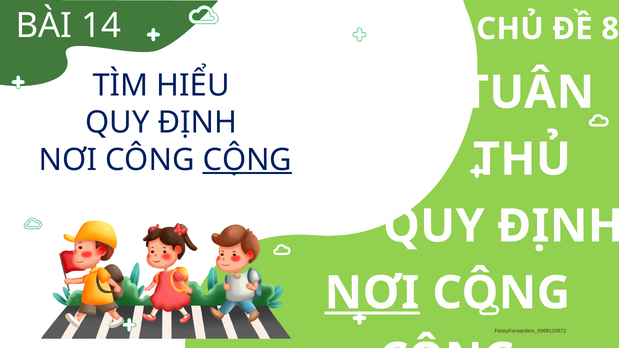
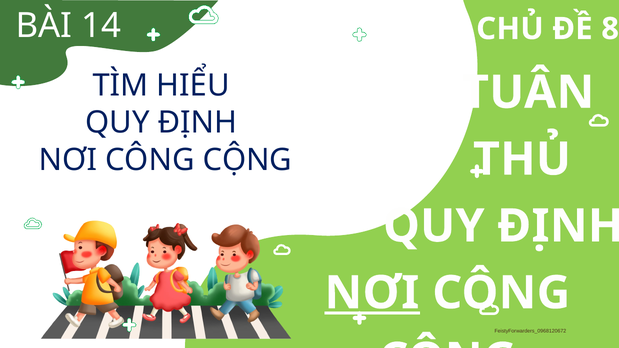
CỘNG at (247, 160) underline: present -> none
